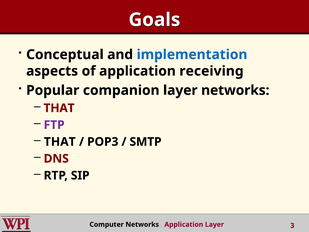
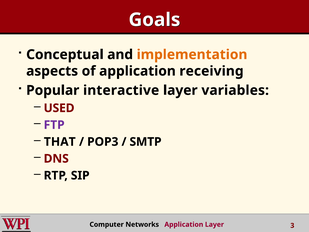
implementation colour: blue -> orange
companion: companion -> interactive
layer networks: networks -> variables
THAT at (59, 108): THAT -> USED
